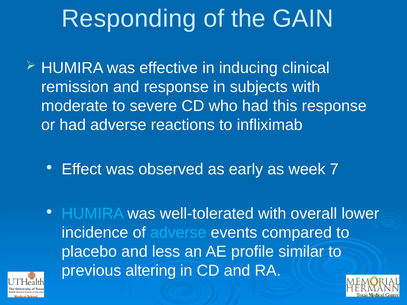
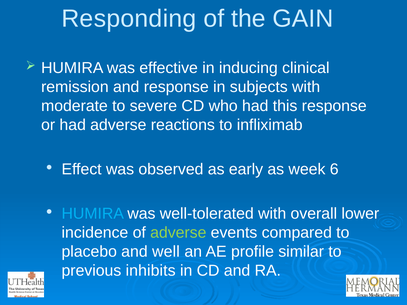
7: 7 -> 6
adverse at (178, 233) colour: light blue -> light green
less: less -> well
altering: altering -> inhibits
